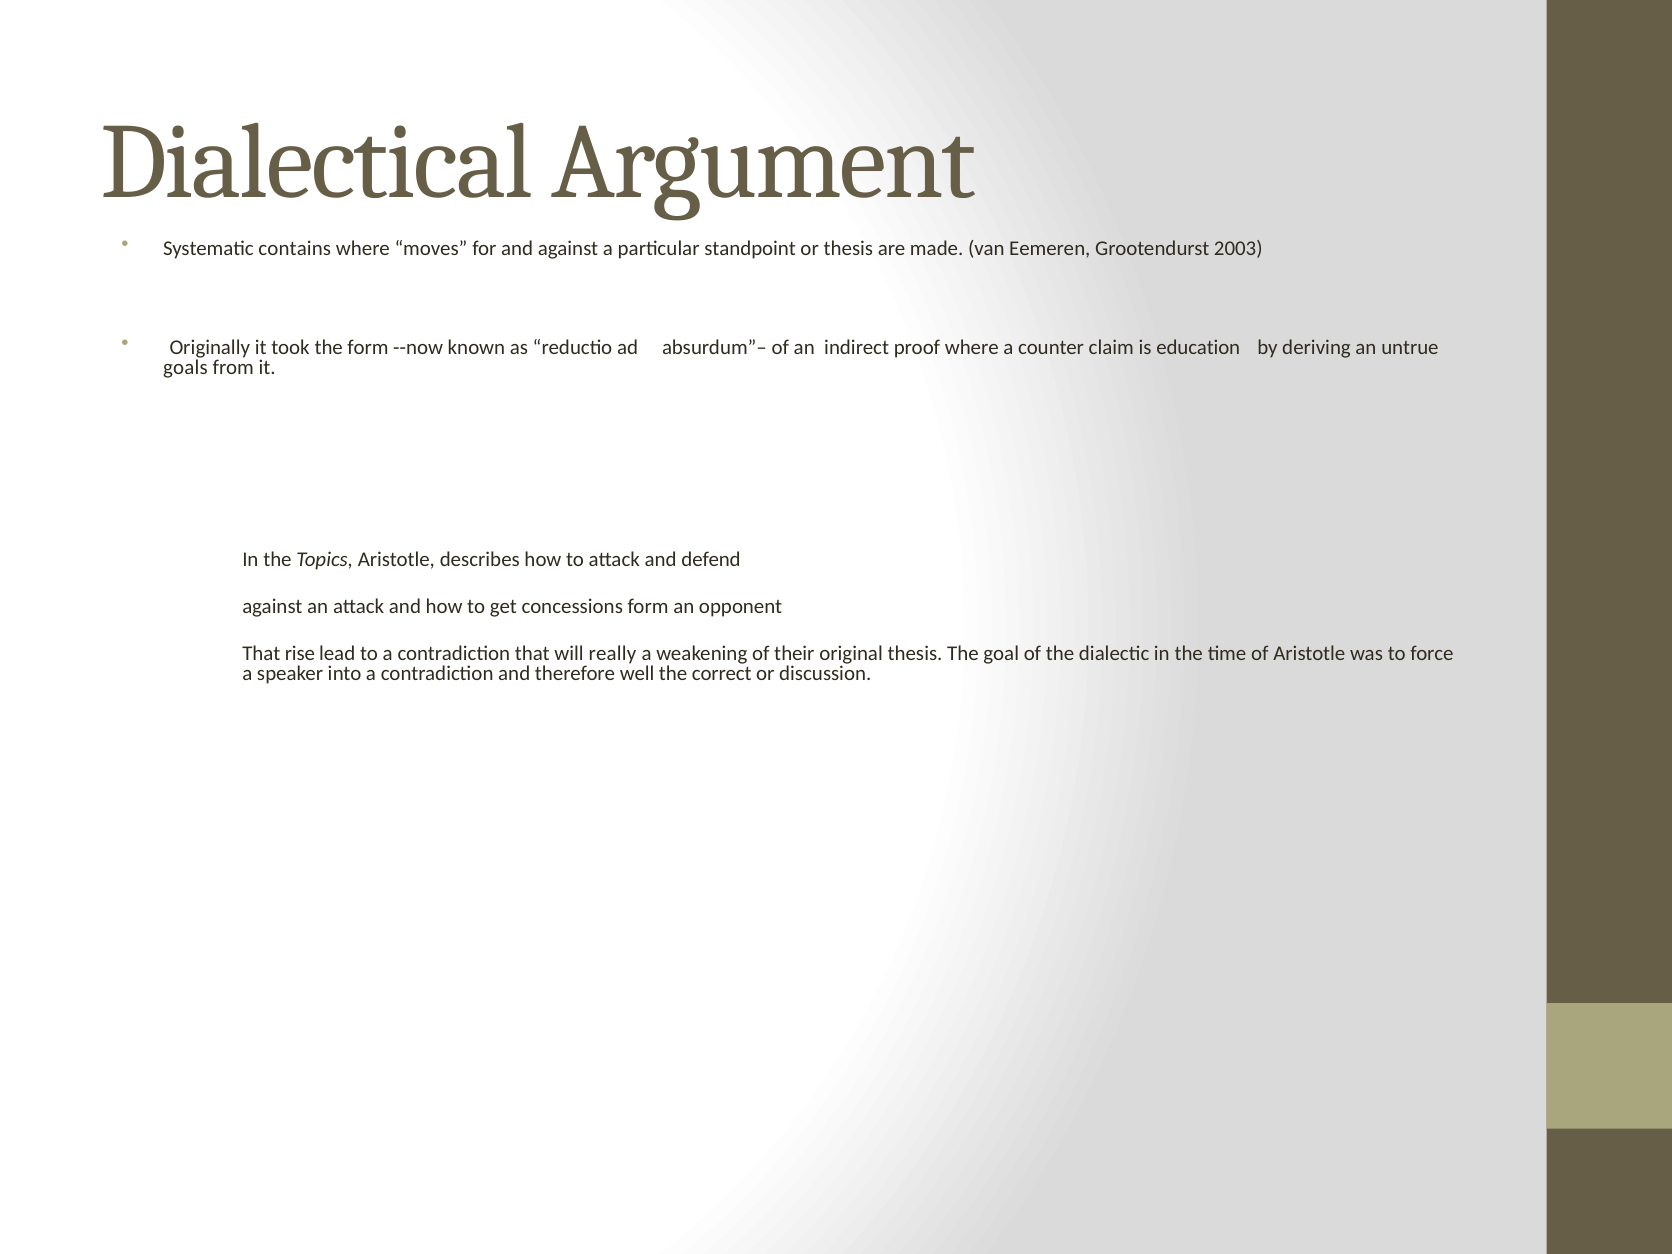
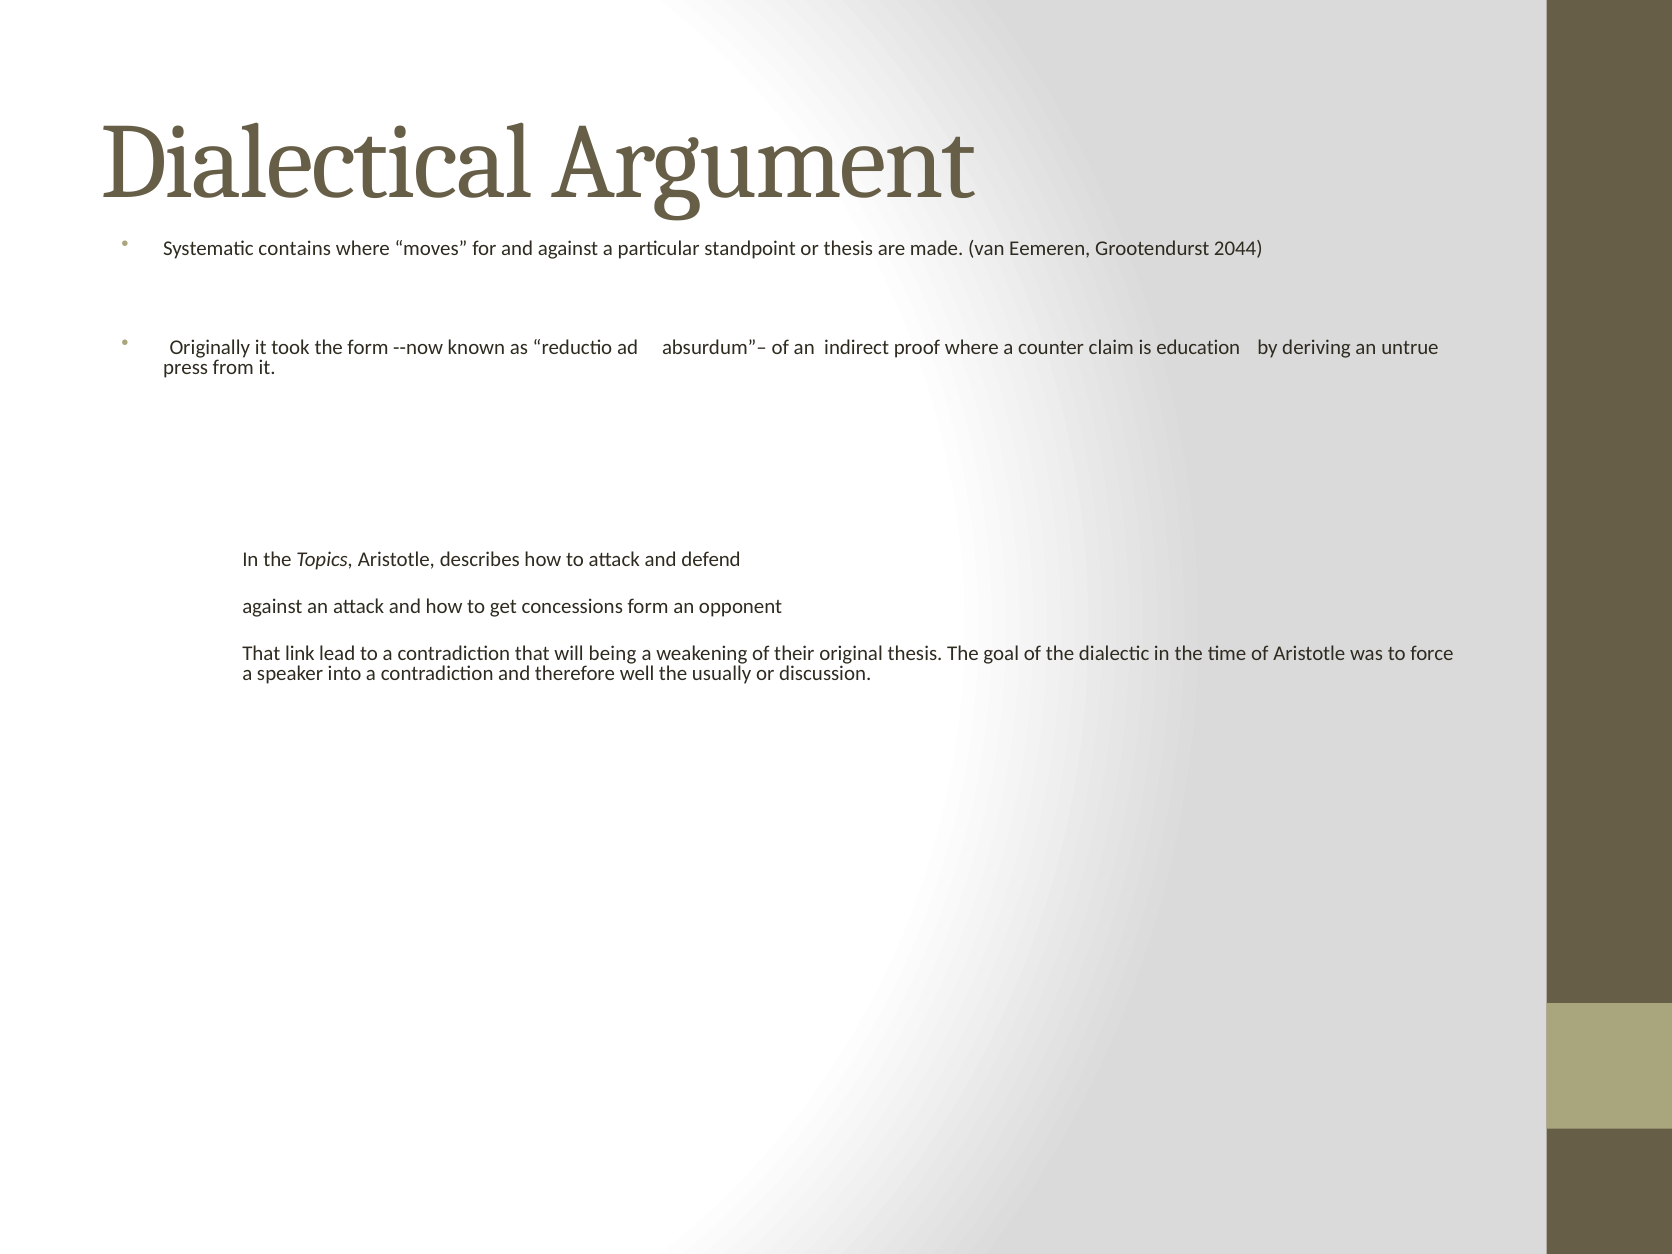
2003: 2003 -> 2044
goals: goals -> press
rise: rise -> link
really: really -> being
correct: correct -> usually
